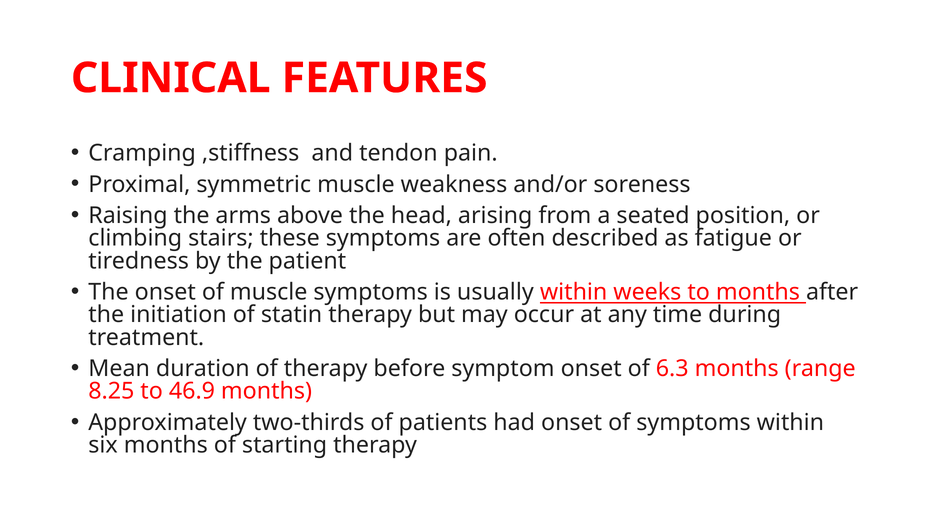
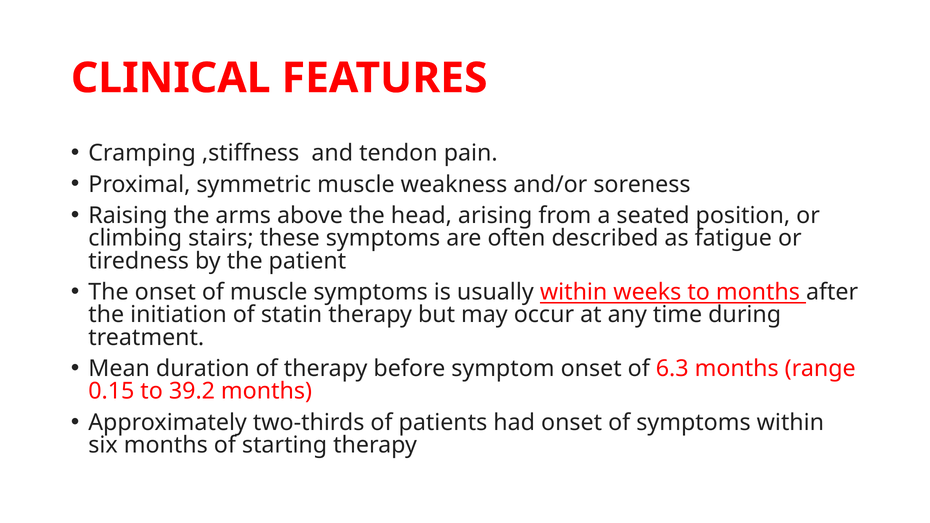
8.25: 8.25 -> 0.15
46.9: 46.9 -> 39.2
